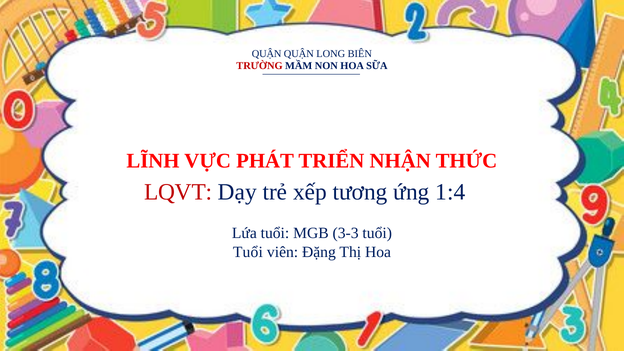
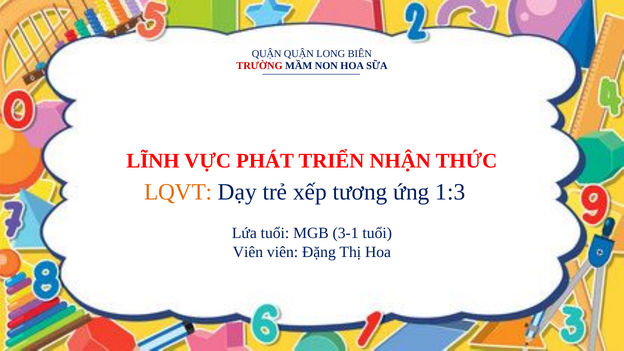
LQVT colour: red -> orange
1:4: 1:4 -> 1:3
3-3: 3-3 -> 3-1
Tuổi at (248, 252): Tuổi -> Viên
